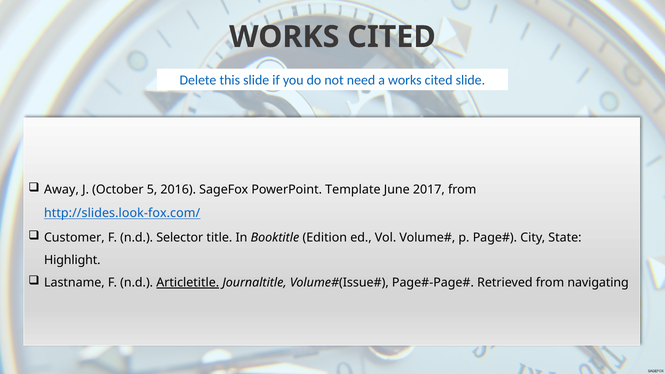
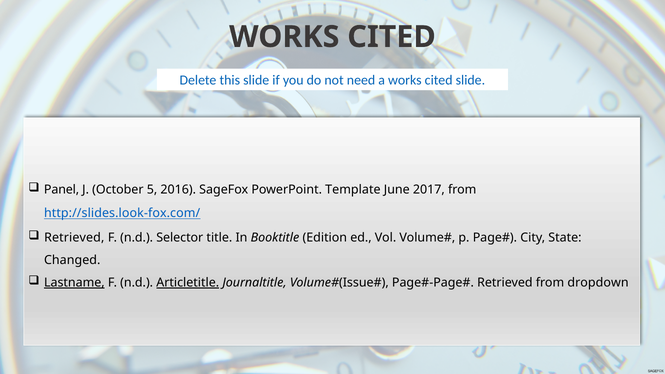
Away: Away -> Panel
Customer at (74, 238): Customer -> Retrieved
Highlight: Highlight -> Changed
Lastname underline: none -> present
navigating: navigating -> dropdown
